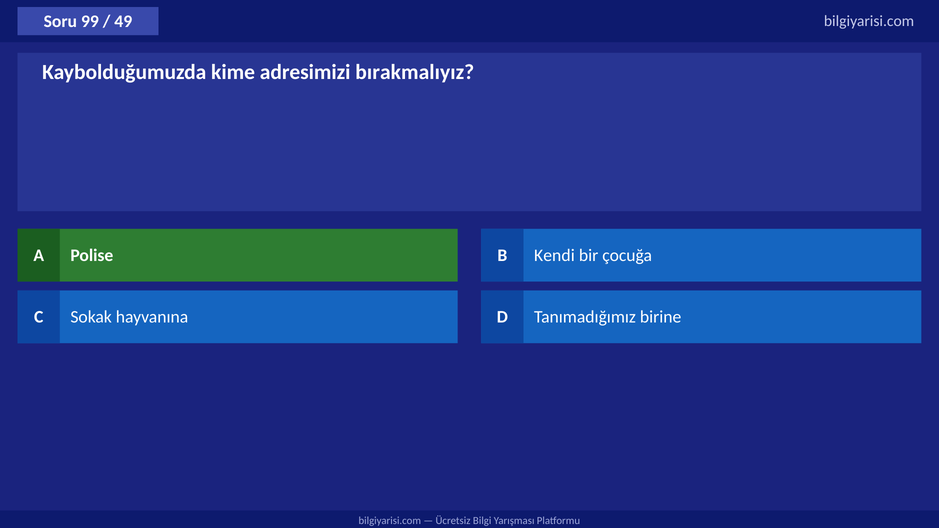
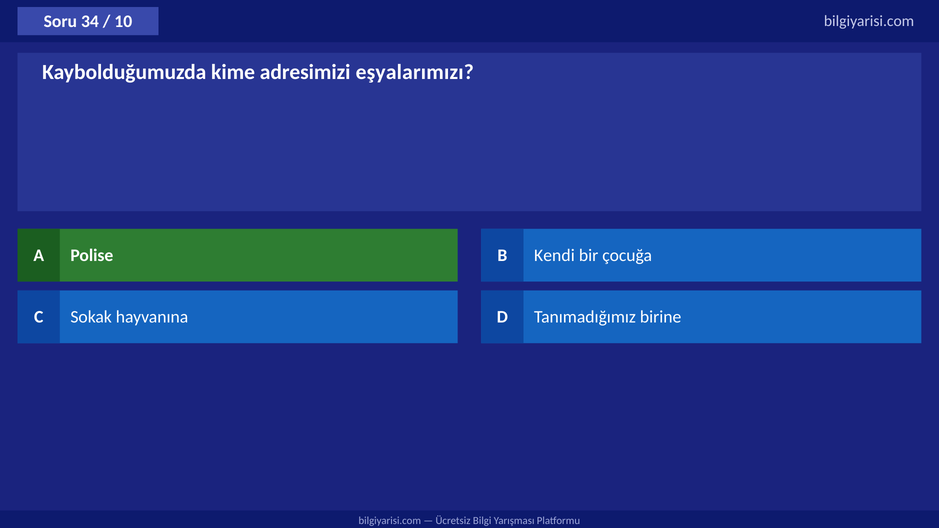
99: 99 -> 34
49: 49 -> 10
bırakmalıyız: bırakmalıyız -> eşyalarımızı
